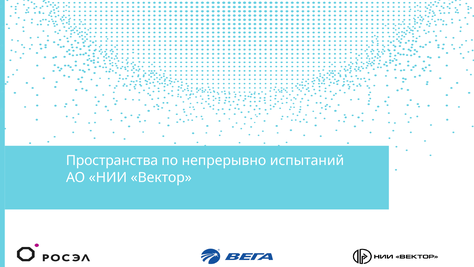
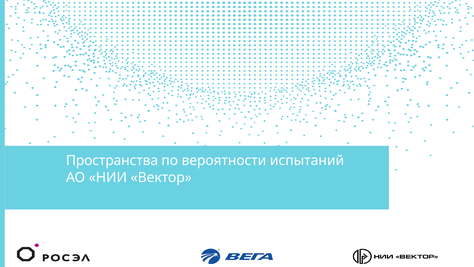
непрерывно: непрерывно -> вероятности
